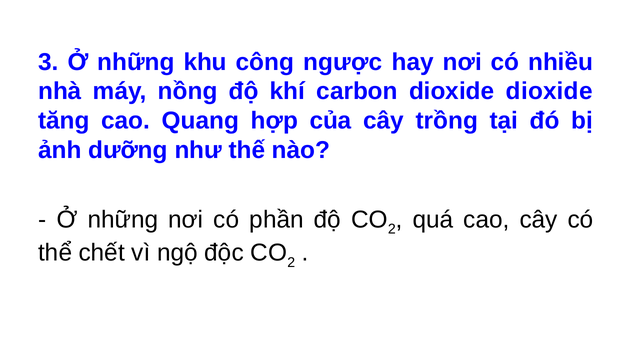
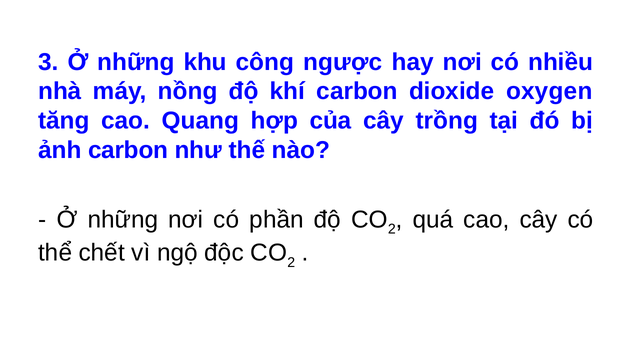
dioxide dioxide: dioxide -> oxygen
ảnh dưỡng: dưỡng -> carbon
